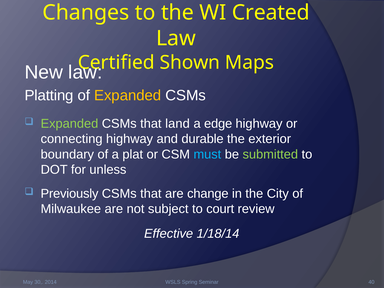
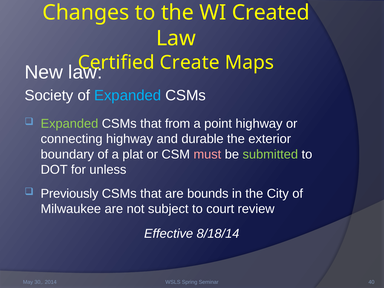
Shown: Shown -> Create
Platting: Platting -> Society
Expanded at (128, 96) colour: yellow -> light blue
land: land -> from
edge: edge -> point
must colour: light blue -> pink
change: change -> bounds
1/18/14: 1/18/14 -> 8/18/14
